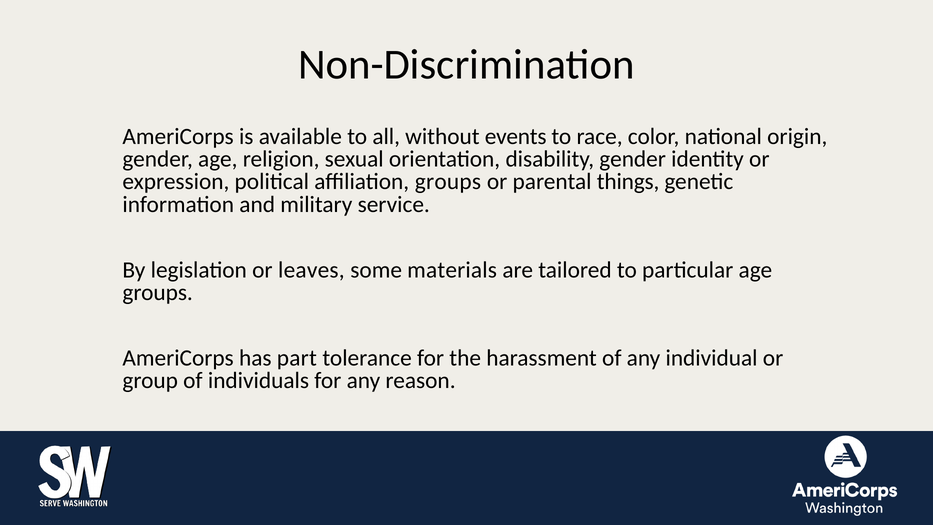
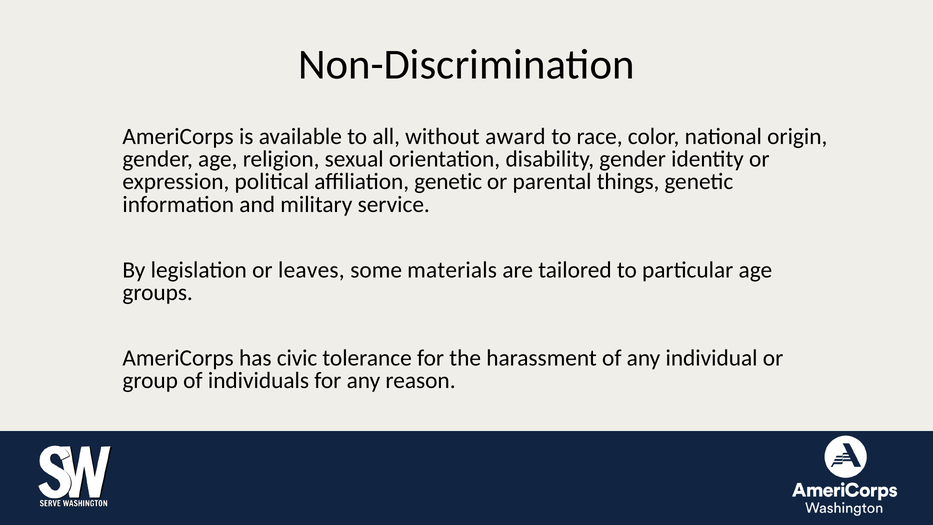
events: events -> award
affiliation groups: groups -> genetic
part: part -> civic
